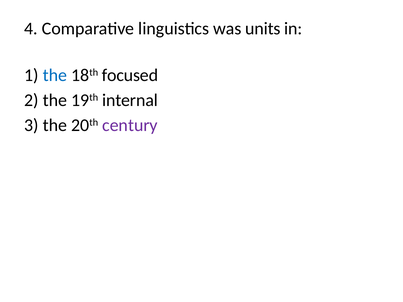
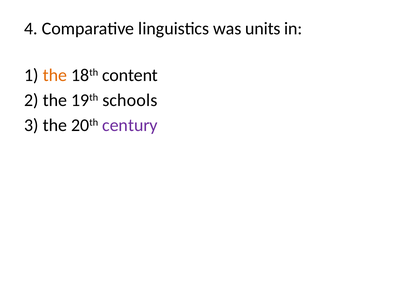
the at (55, 75) colour: blue -> orange
focused: focused -> content
internal: internal -> schools
